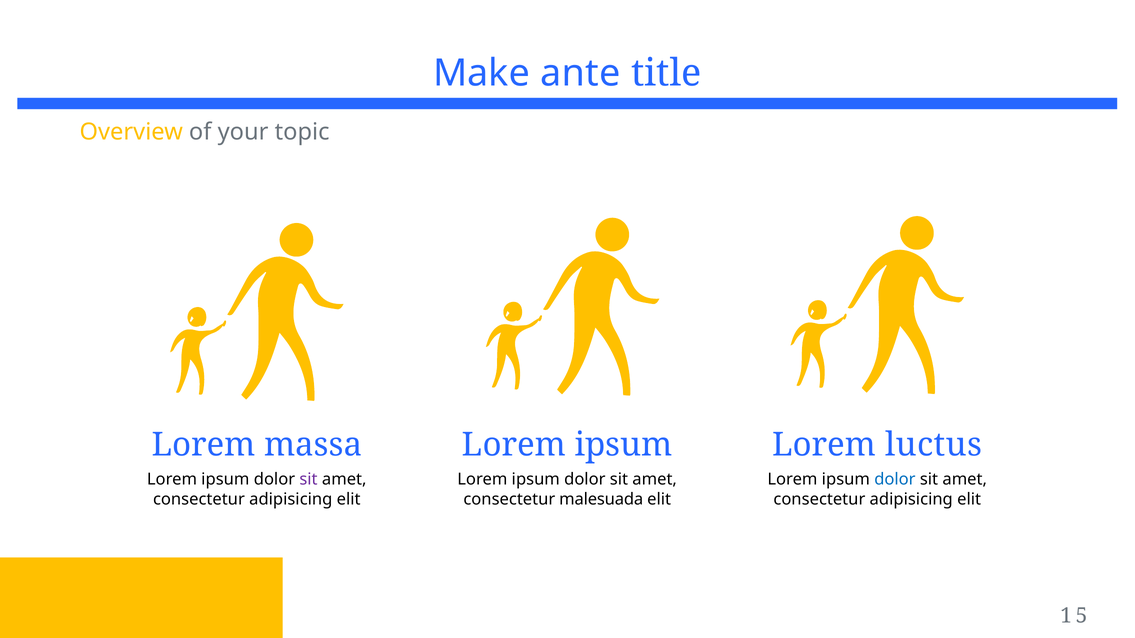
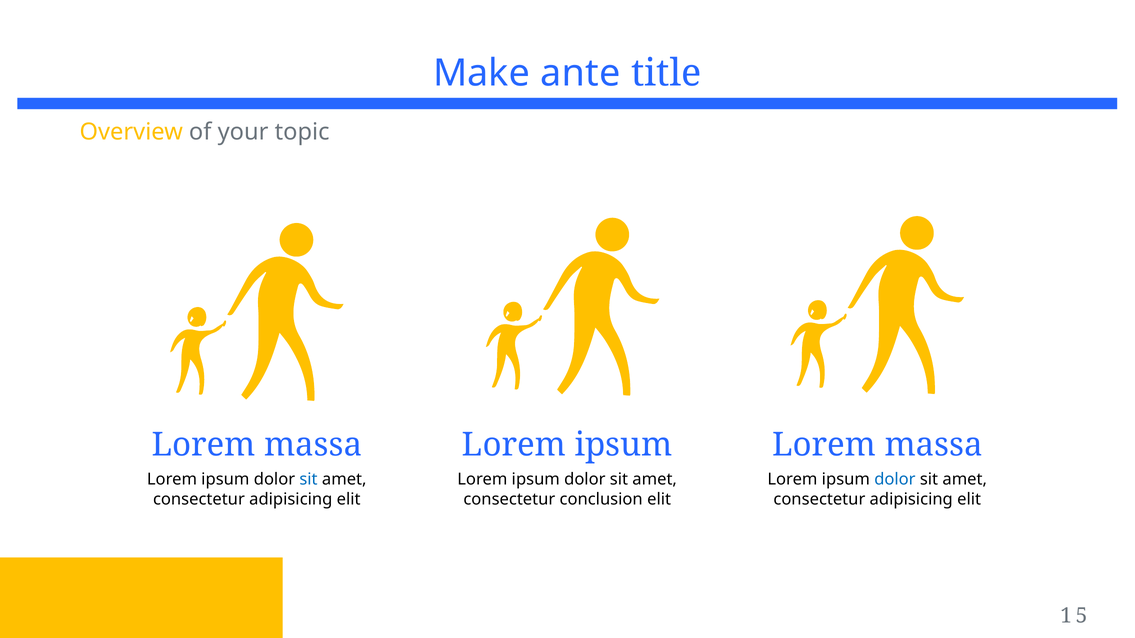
luctus at (934, 445): luctus -> massa
sit at (309, 480) colour: purple -> blue
malesuada: malesuada -> conclusion
